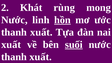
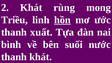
Nước at (14, 20): Nước -> Triều
xuất at (11, 45): xuất -> bình
suối underline: present -> none
xuất at (41, 57): xuất -> khát
